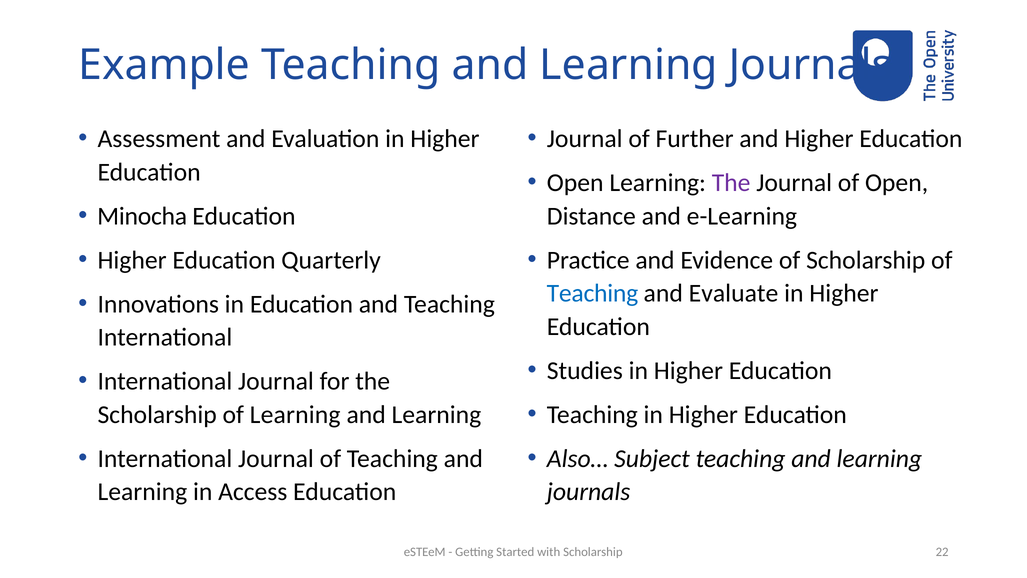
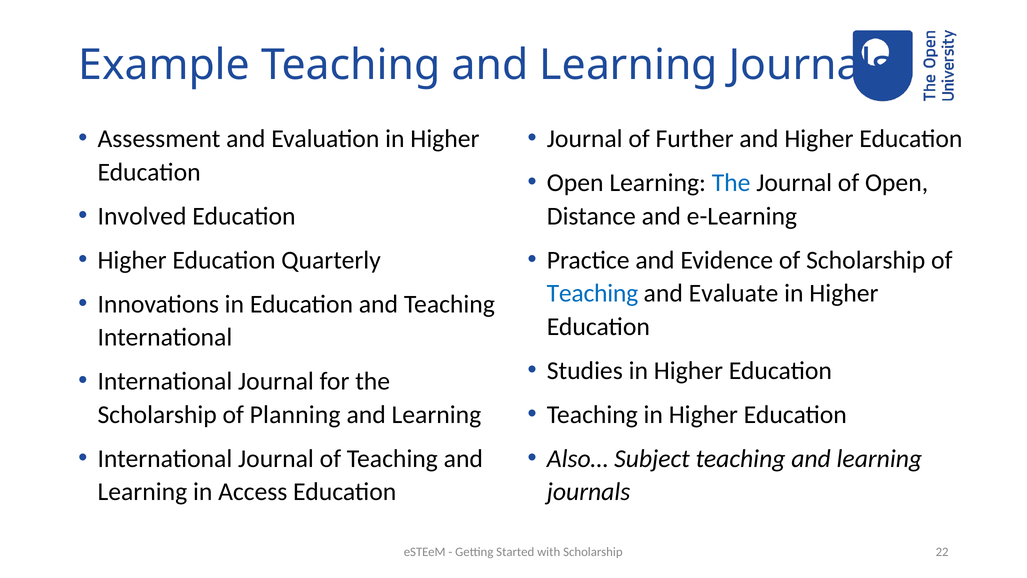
The at (731, 183) colour: purple -> blue
Minocha: Minocha -> Involved
of Learning: Learning -> Planning
